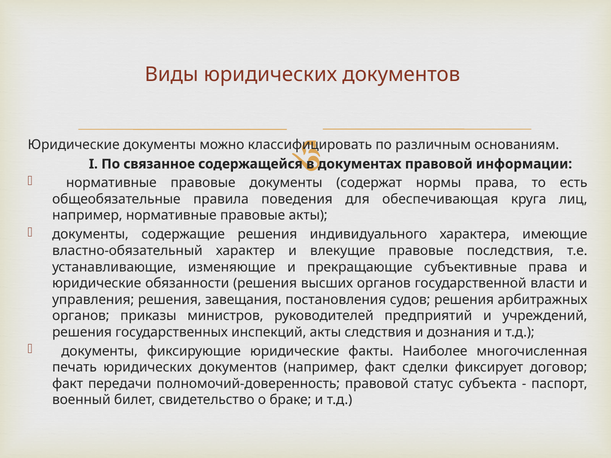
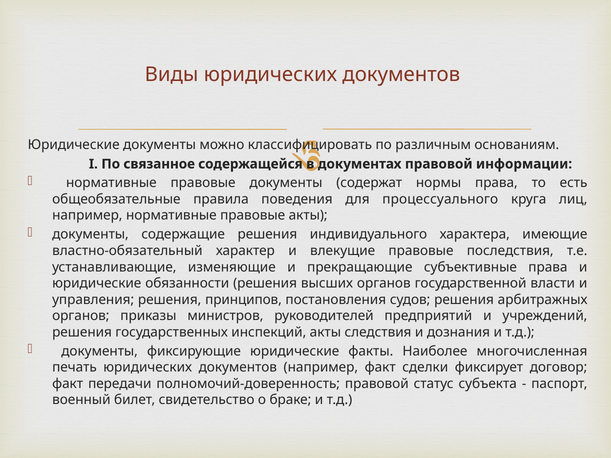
обеспечивающая: обеспечивающая -> процессуального
завещания: завещания -> принципов
